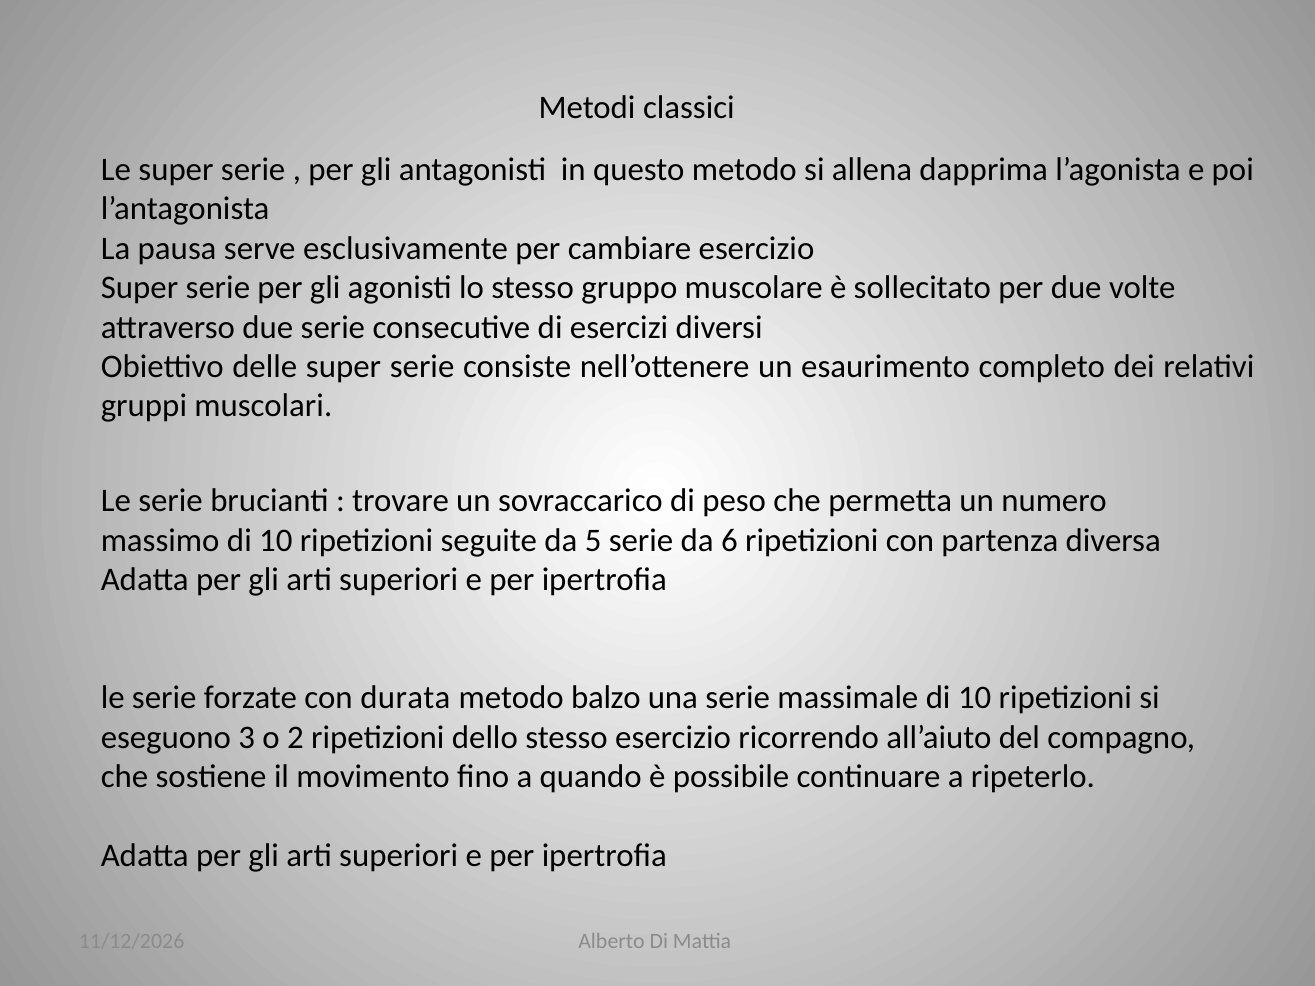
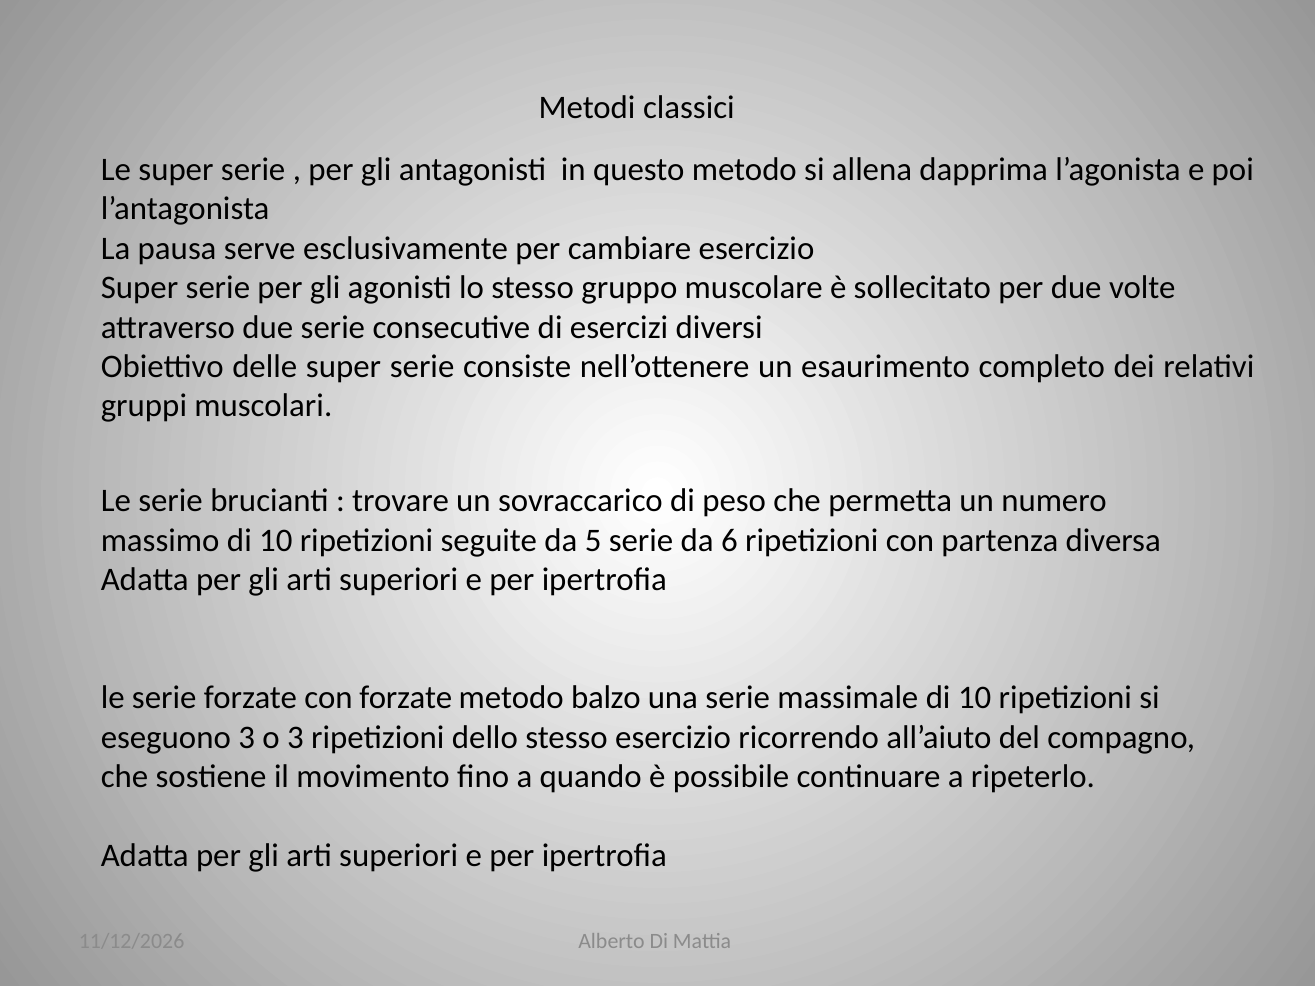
con durata: durata -> forzate
o 2: 2 -> 3
